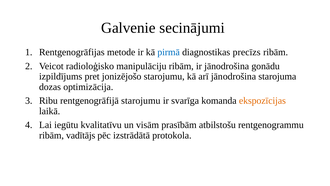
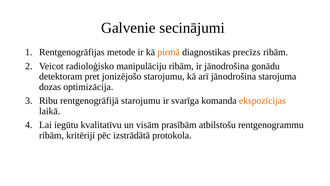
pirmā colour: blue -> orange
izpildījums: izpildījums -> detektoram
vadītājs: vadītājs -> kritēriji
